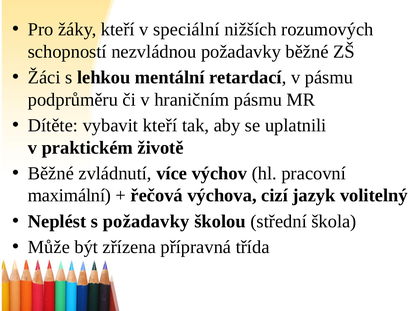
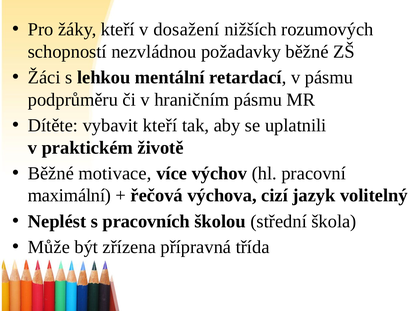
speciální: speciální -> dosažení
zvládnutí: zvládnutí -> motivace
s požadavky: požadavky -> pracovních
